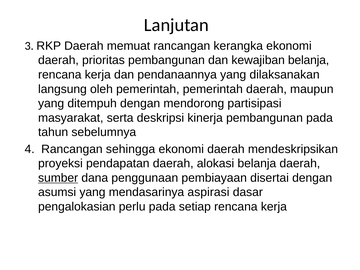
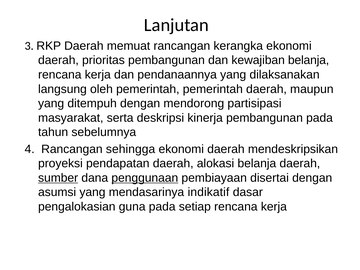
penggunaan underline: none -> present
aspirasi: aspirasi -> indikatif
perlu: perlu -> guna
